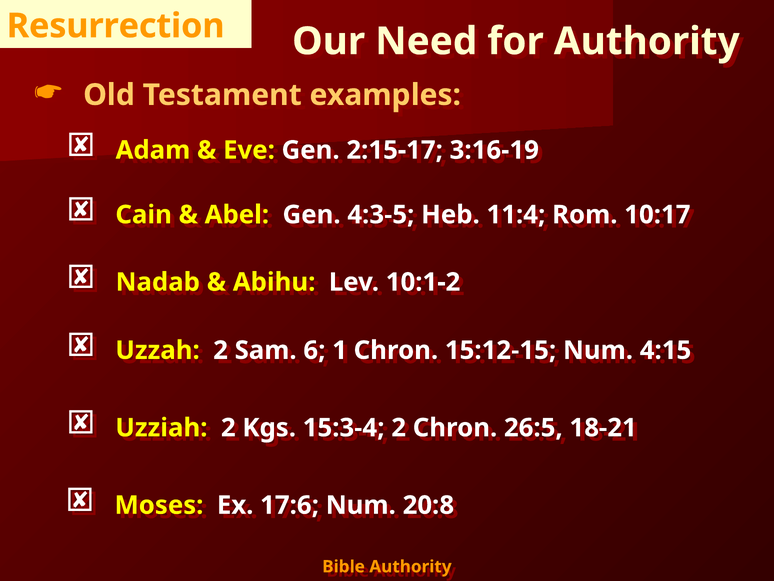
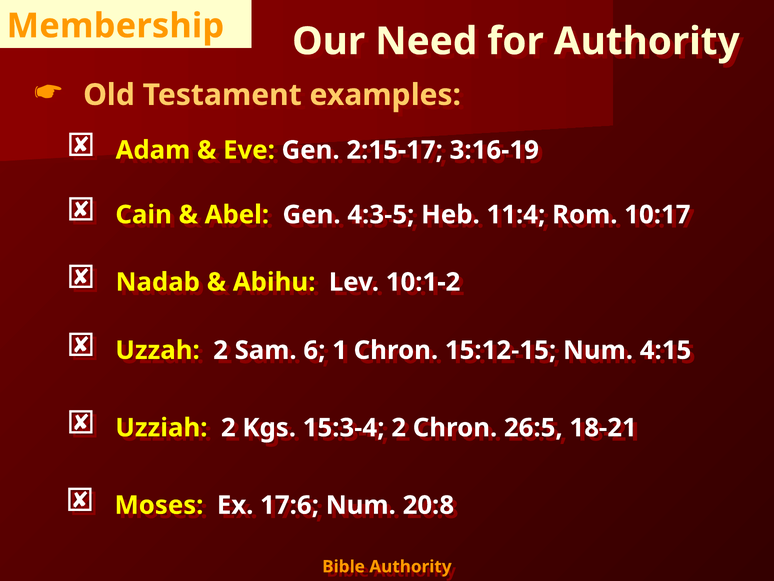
Resurrection: Resurrection -> Membership
